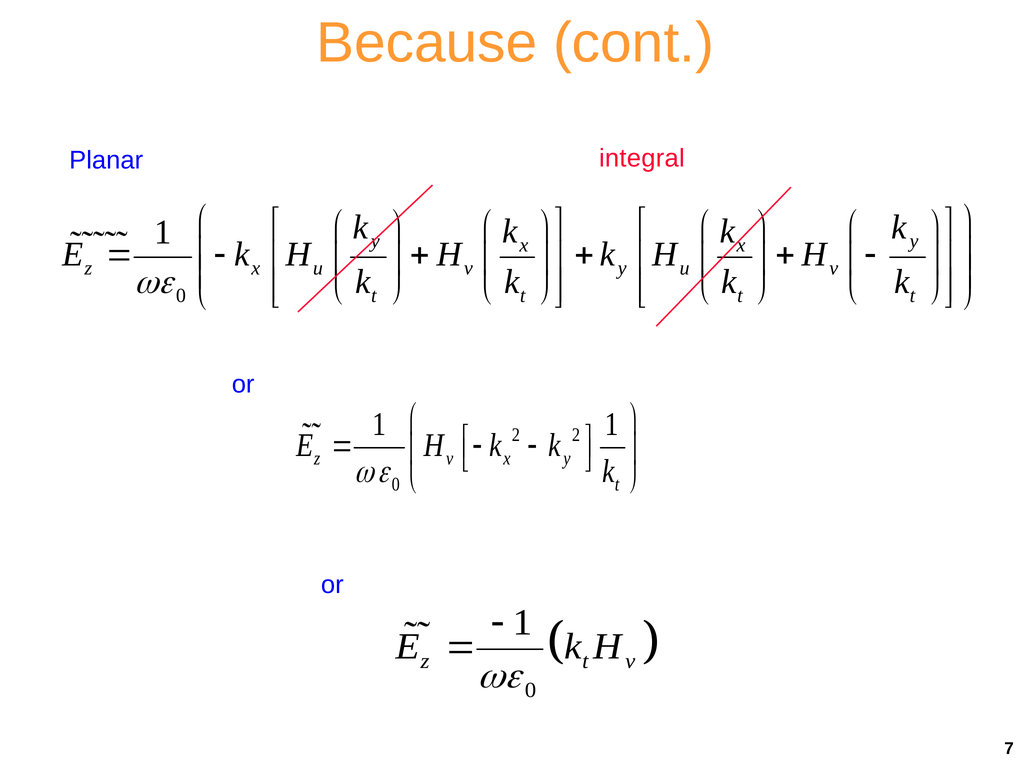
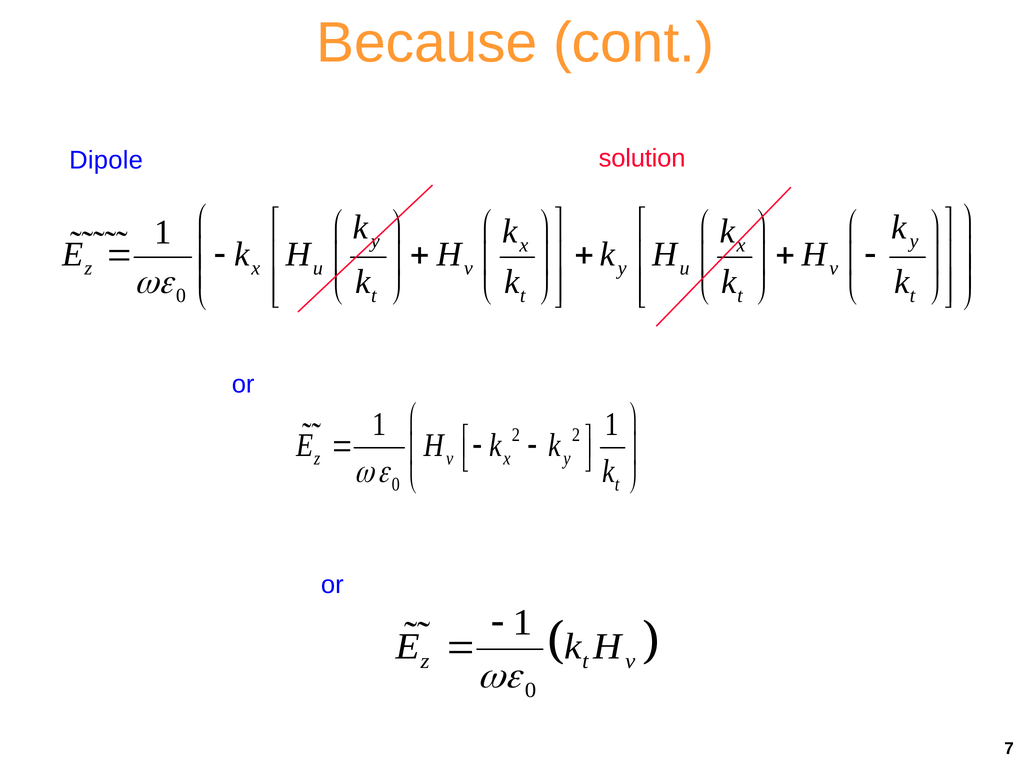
integral: integral -> solution
Planar: Planar -> Dipole
